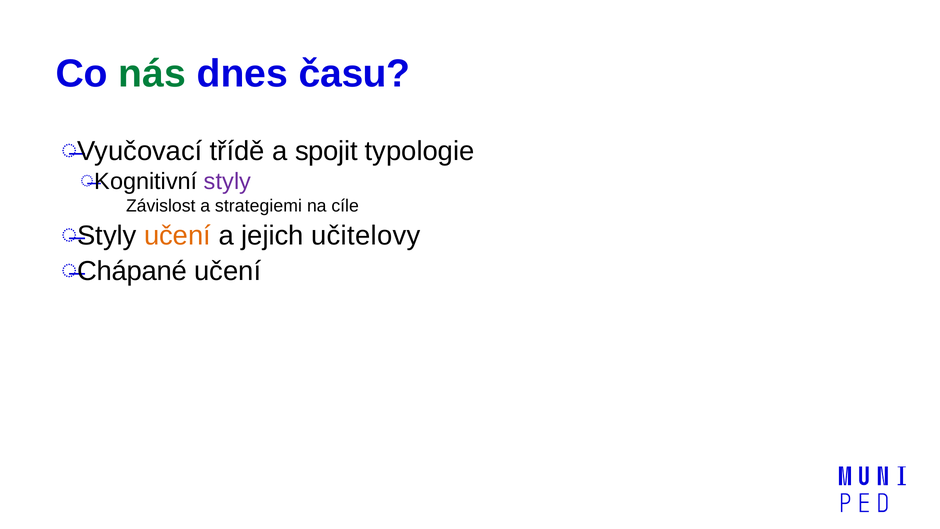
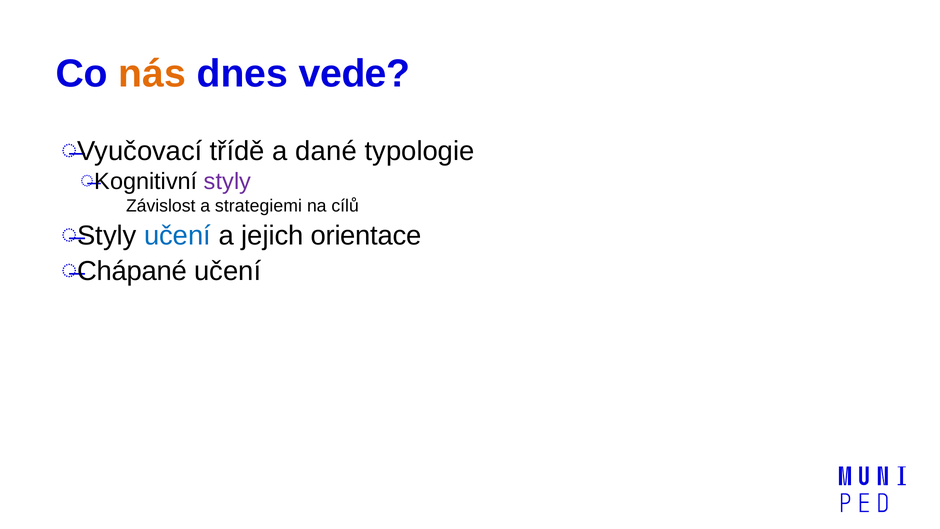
nás colour: green -> orange
času: času -> vede
spojit: spojit -> dané
cíle: cíle -> cílů
učení at (177, 236) colour: orange -> blue
učitelovy: učitelovy -> orientace
